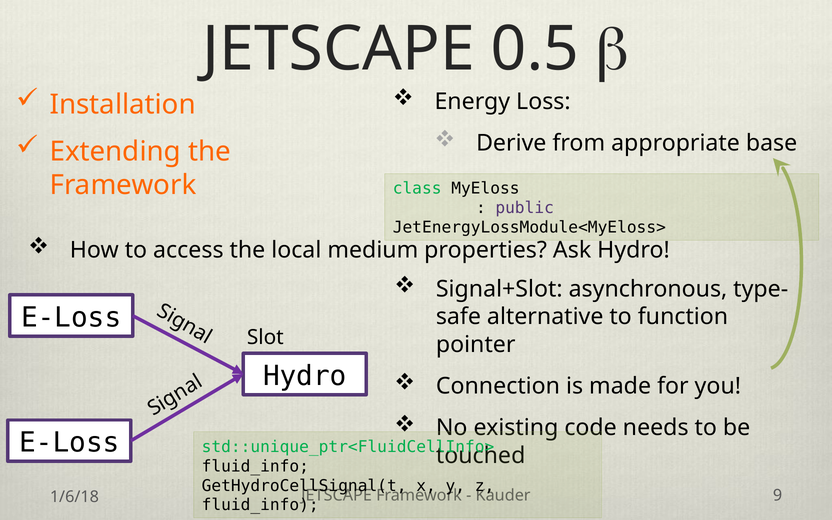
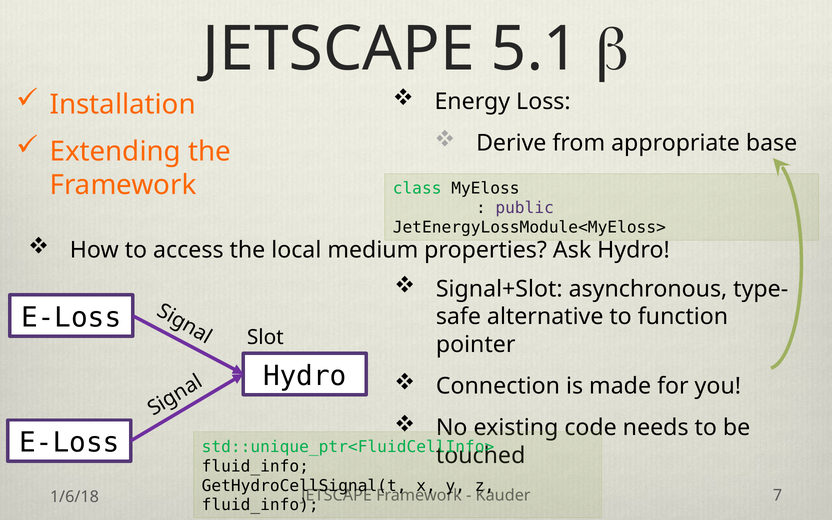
0.5: 0.5 -> 5.1
9: 9 -> 7
